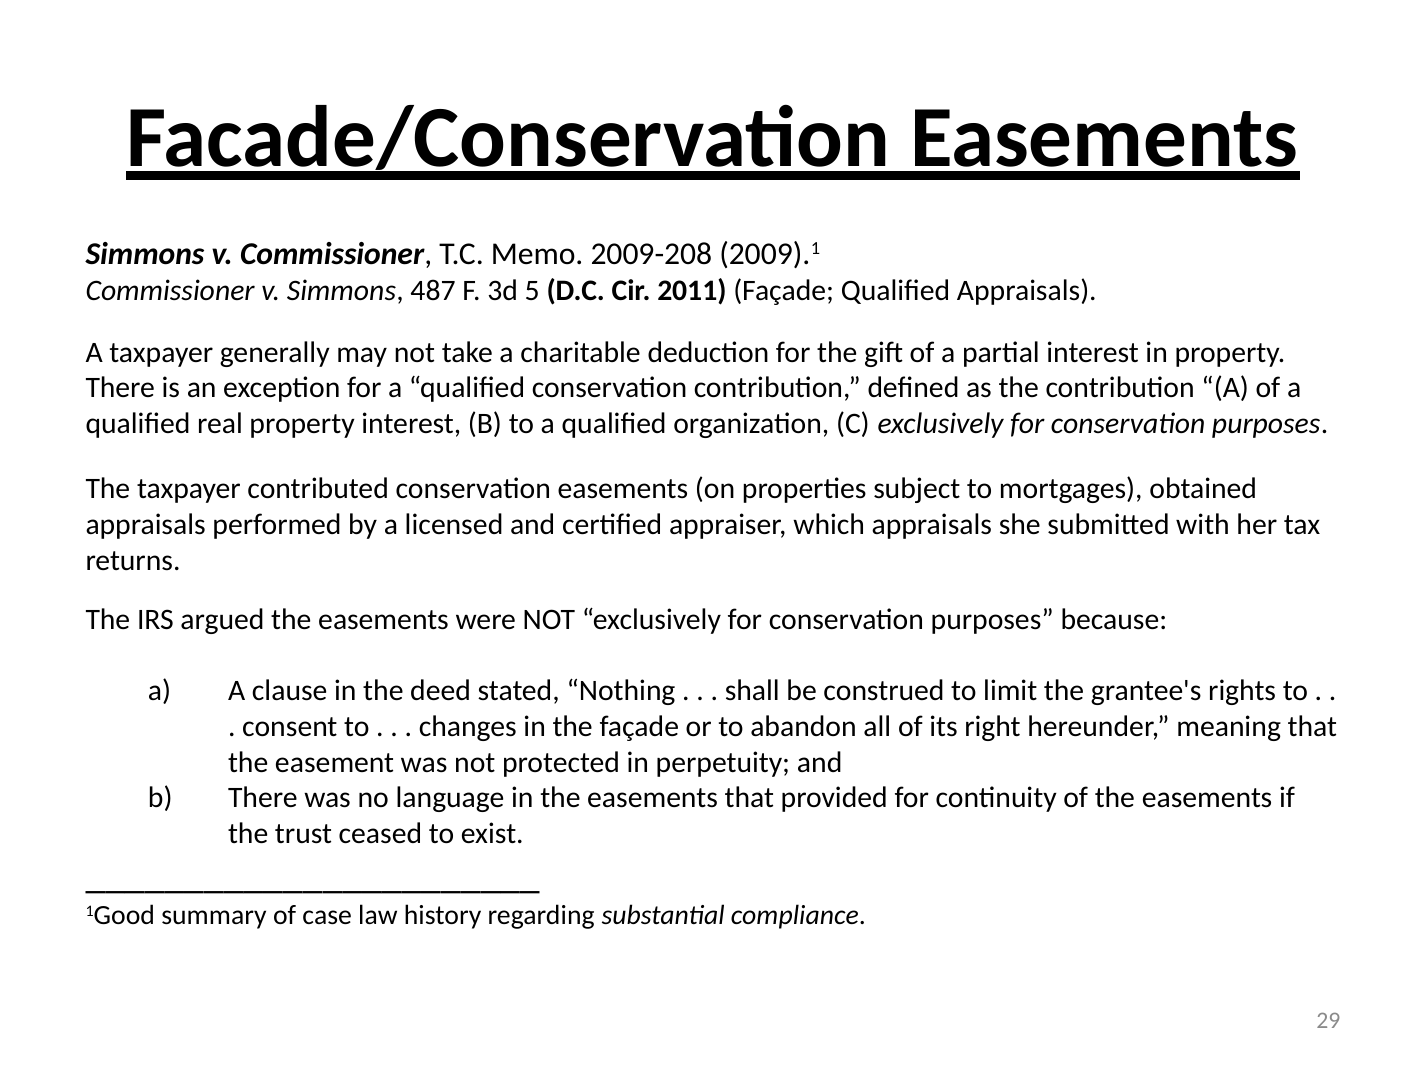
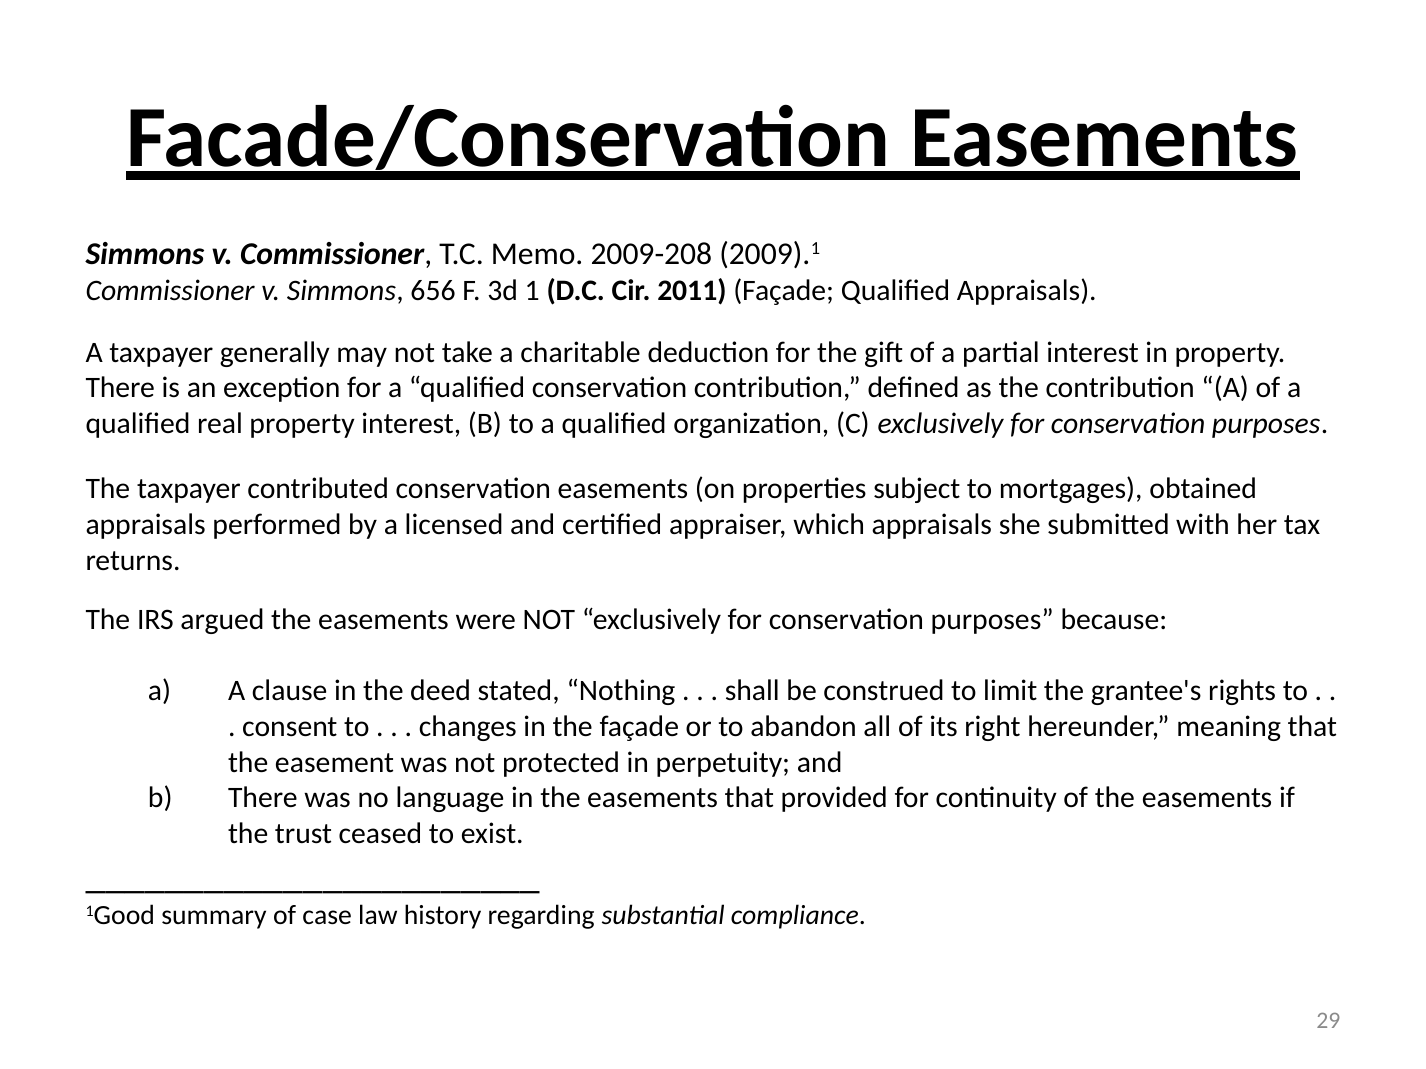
487: 487 -> 656
5: 5 -> 1
